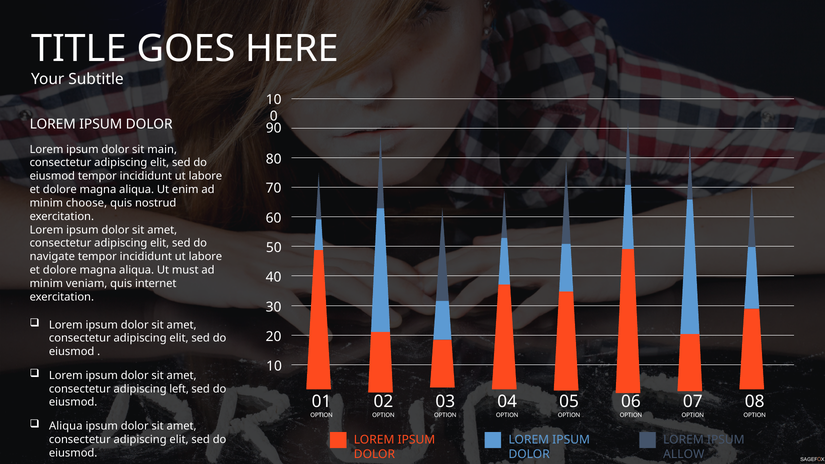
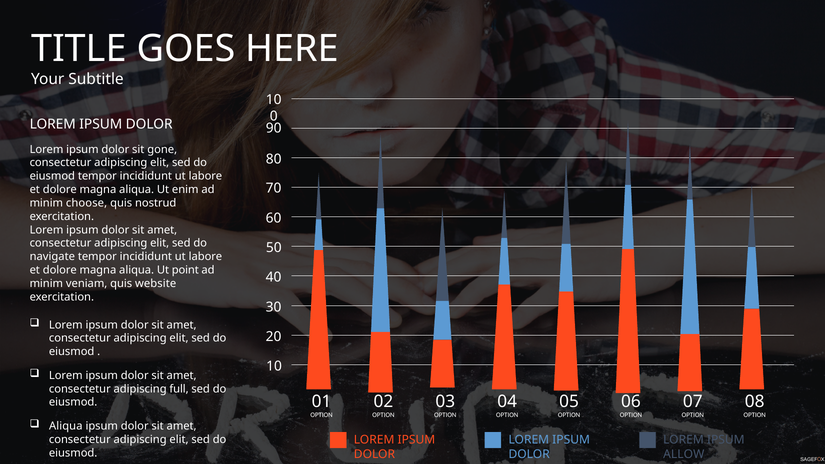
main: main -> gone
must: must -> point
internet: internet -> website
left: left -> full
